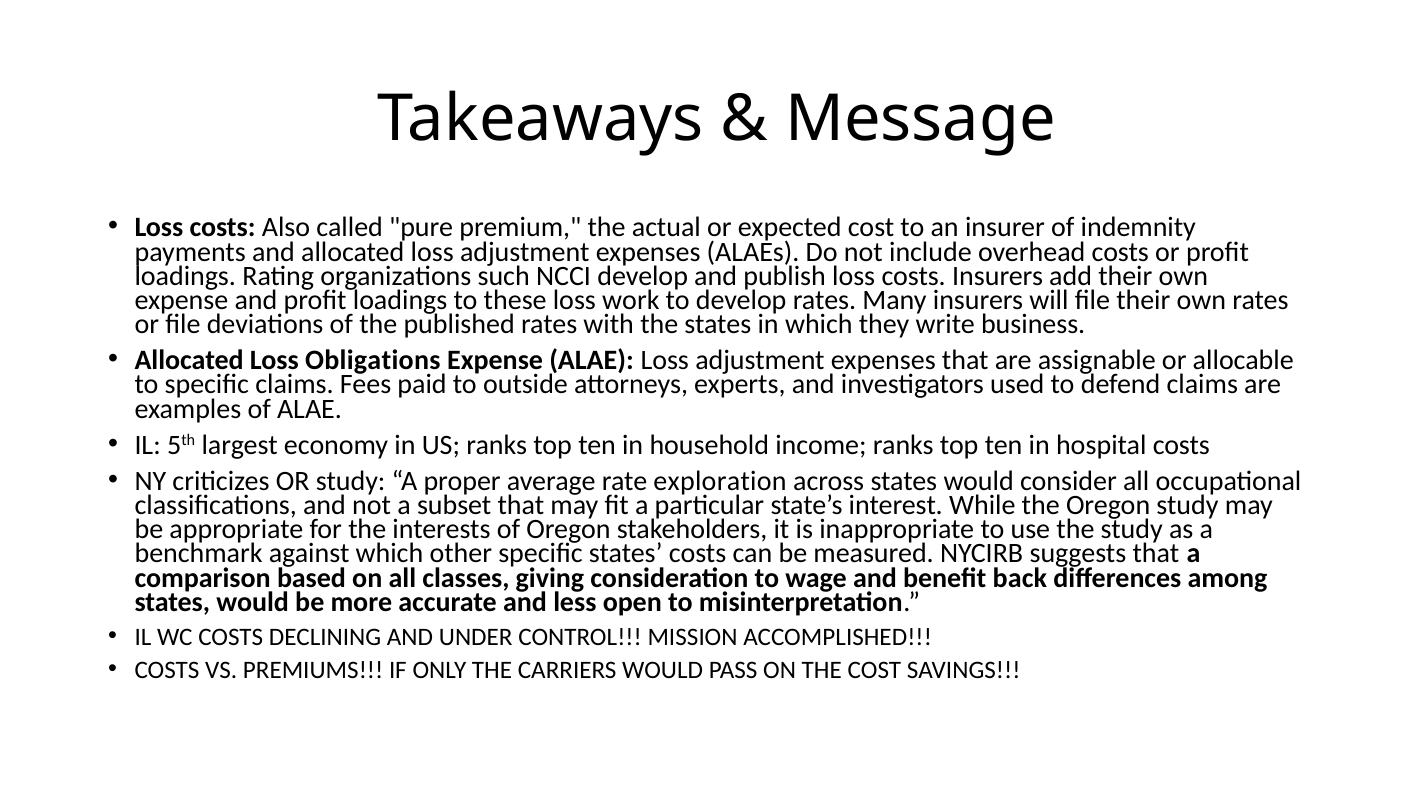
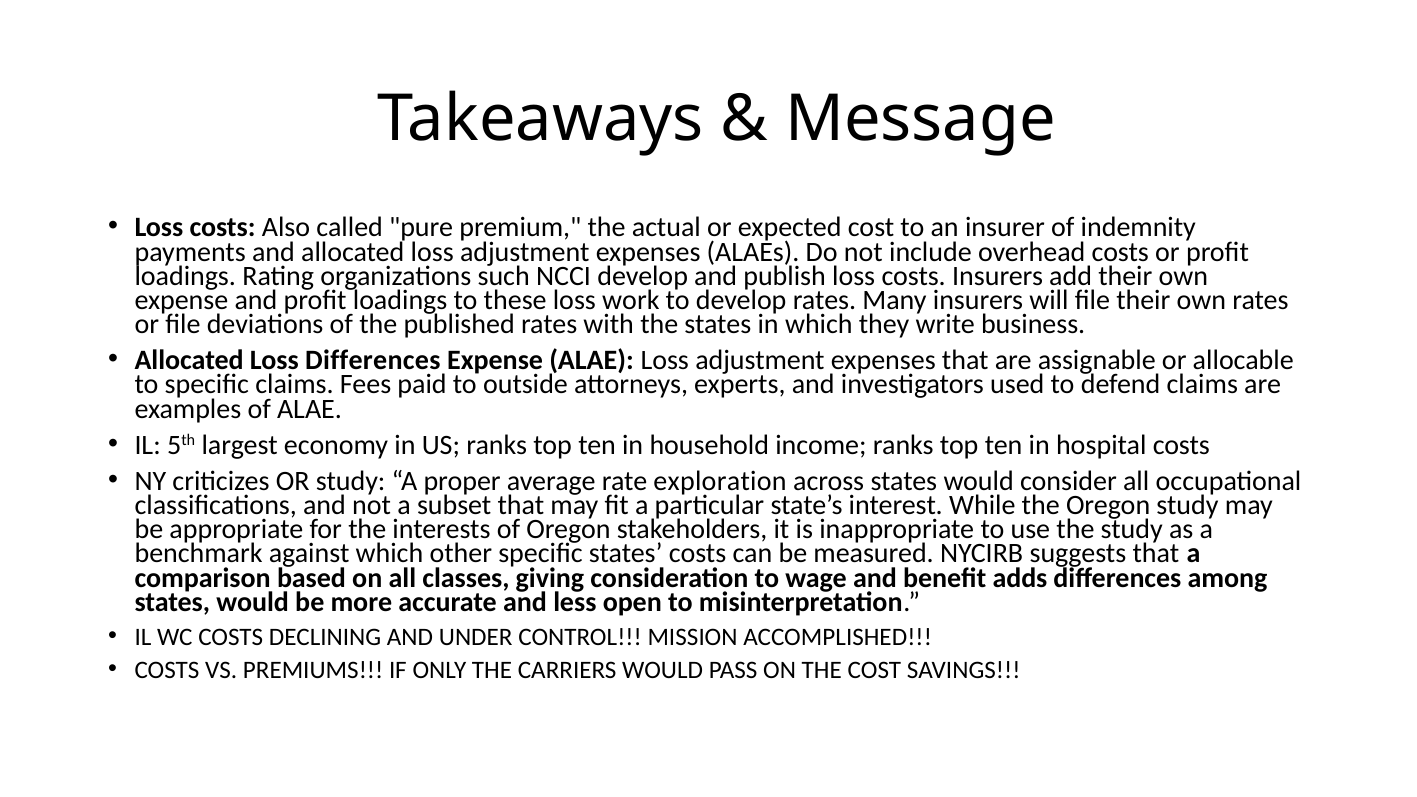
Loss Obligations: Obligations -> Differences
back: back -> adds
